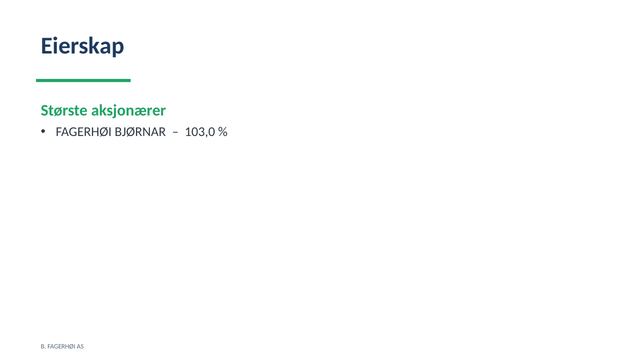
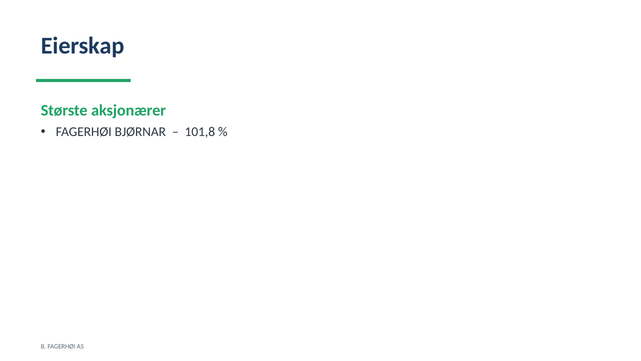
103,0: 103,0 -> 101,8
